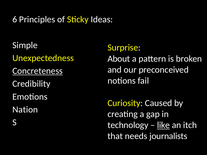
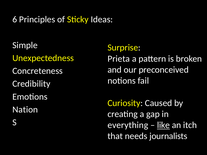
About: About -> Prieta
Concreteness underline: present -> none
technology: technology -> everything
